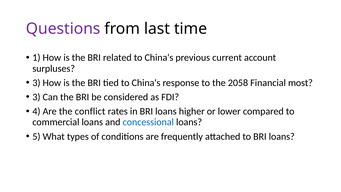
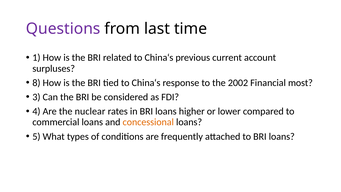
3 at (36, 83): 3 -> 8
2058: 2058 -> 2002
conflict: conflict -> nuclear
concessional colour: blue -> orange
